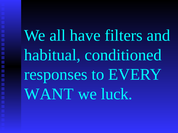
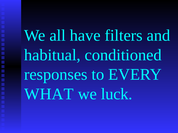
WANT: WANT -> WHAT
